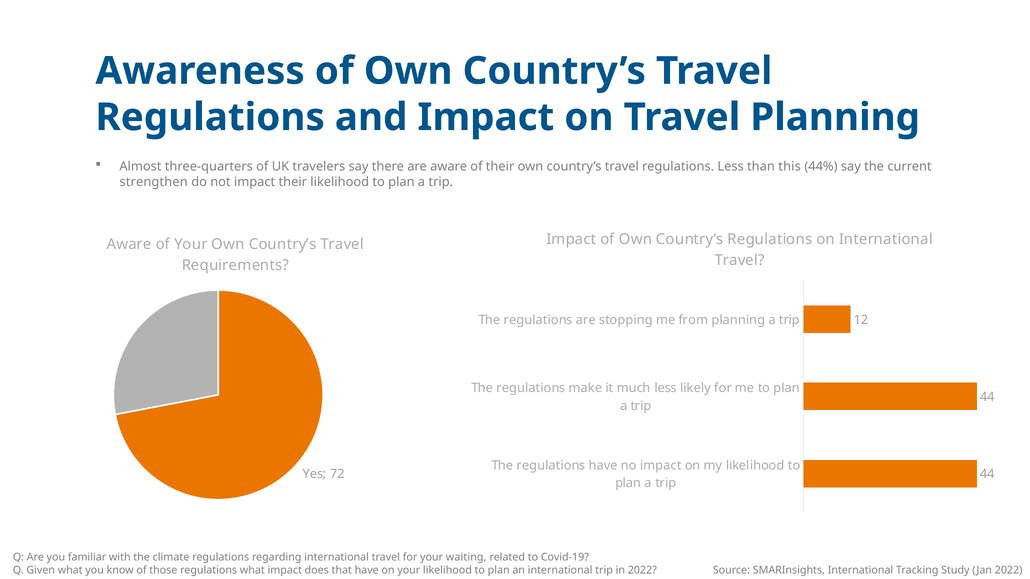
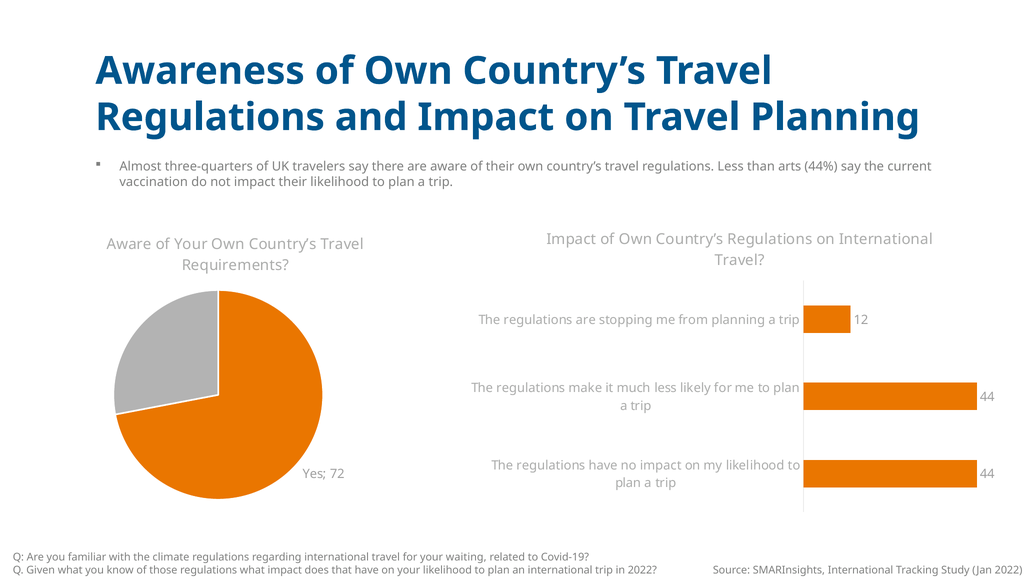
this: this -> arts
strengthen: strengthen -> vaccination
